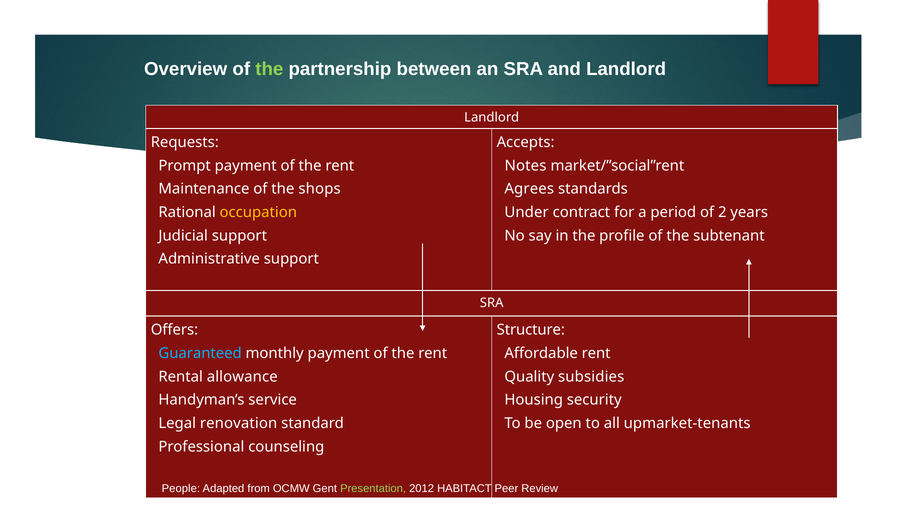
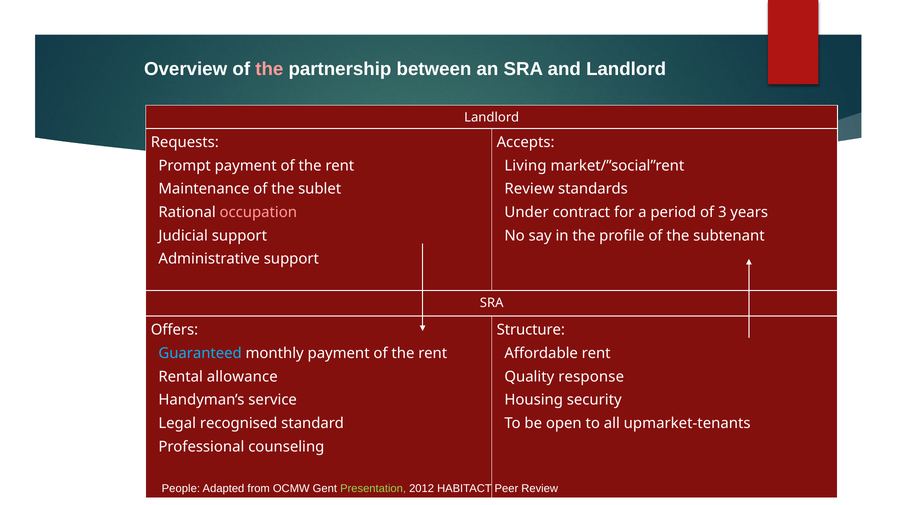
the at (269, 69) colour: light green -> pink
Notes: Notes -> Living
shops: shops -> sublet
Agrees at (529, 189): Agrees -> Review
occupation colour: yellow -> pink
2: 2 -> 3
subsidies: subsidies -> response
renovation: renovation -> recognised
